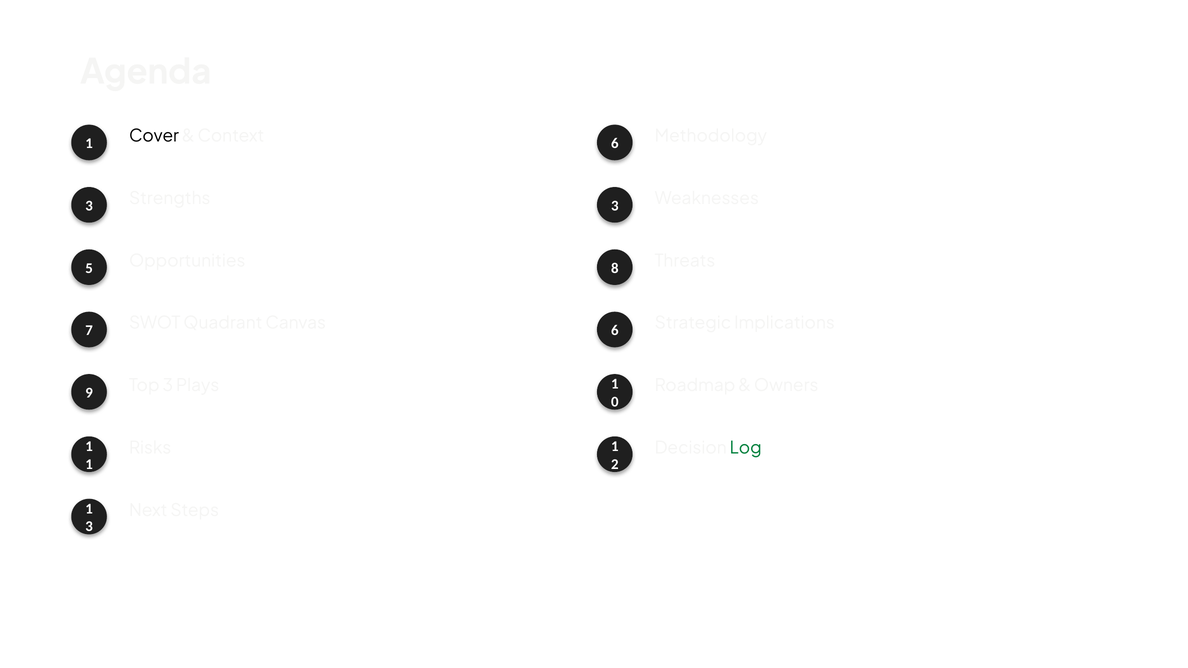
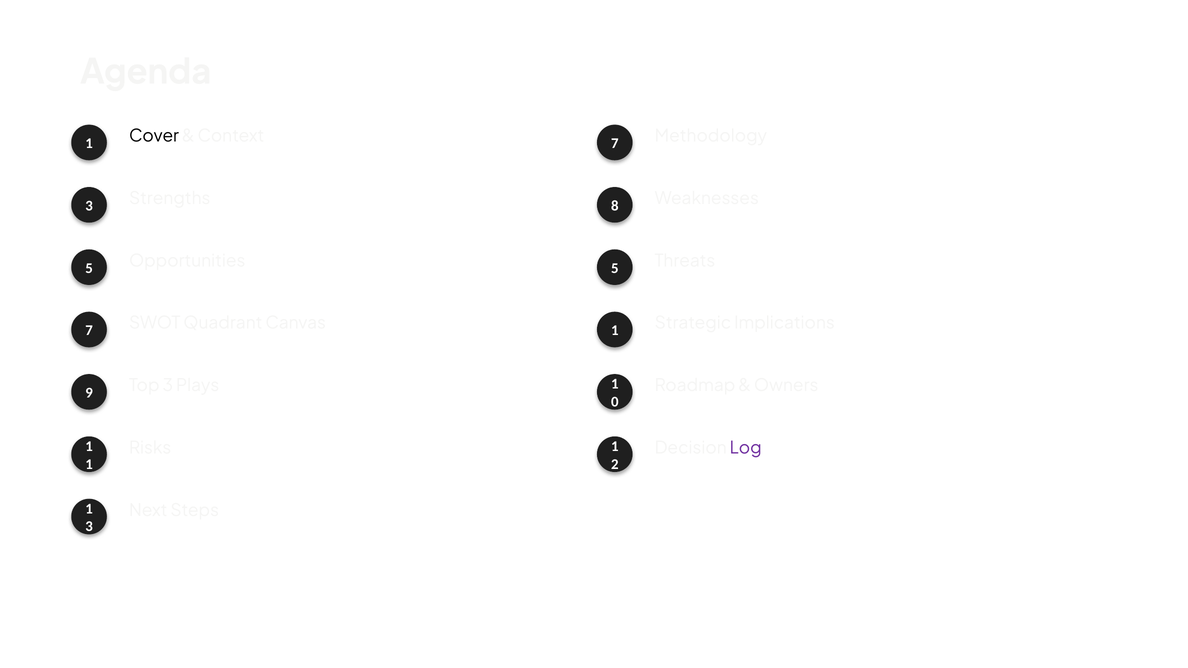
Context 6: 6 -> 7
Strengths 3: 3 -> 8
Opportunities 8: 8 -> 5
Canvas 6: 6 -> 1
Log colour: green -> purple
